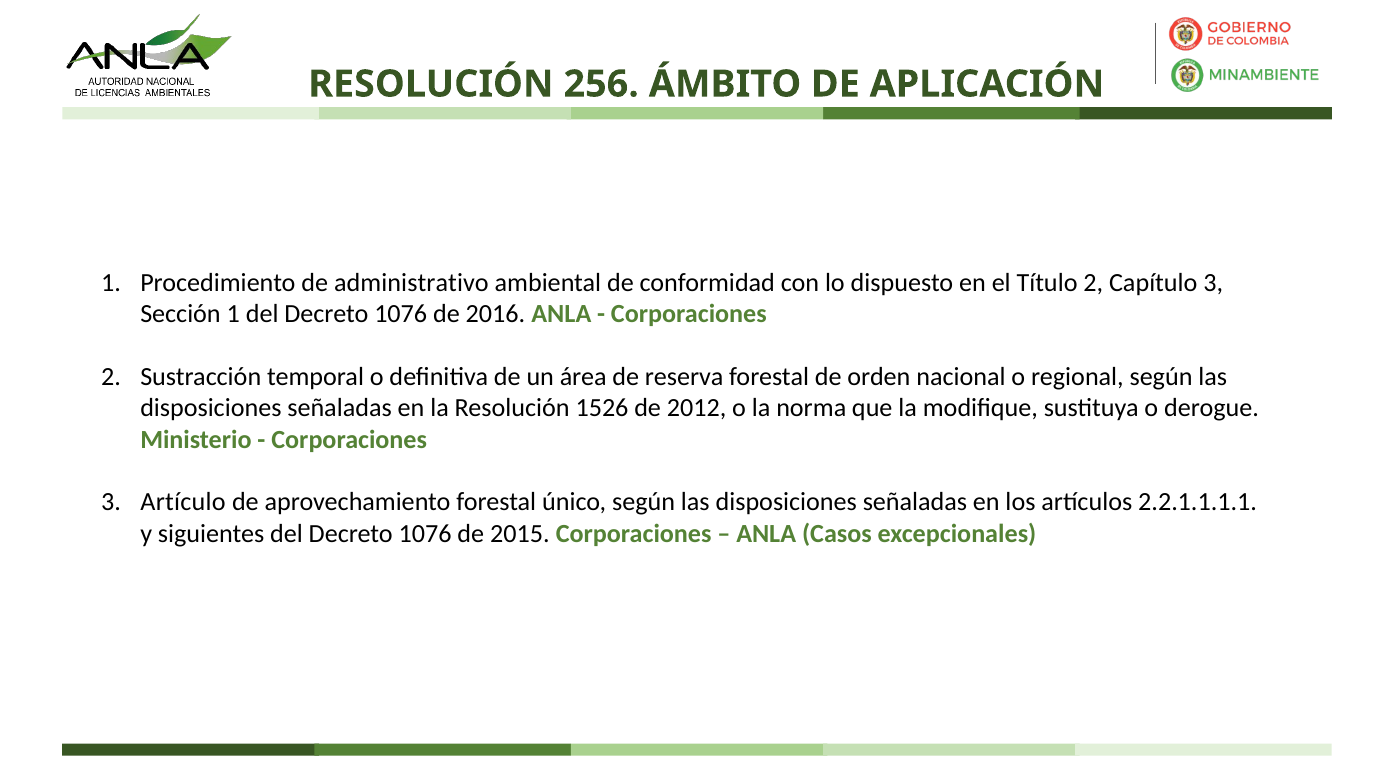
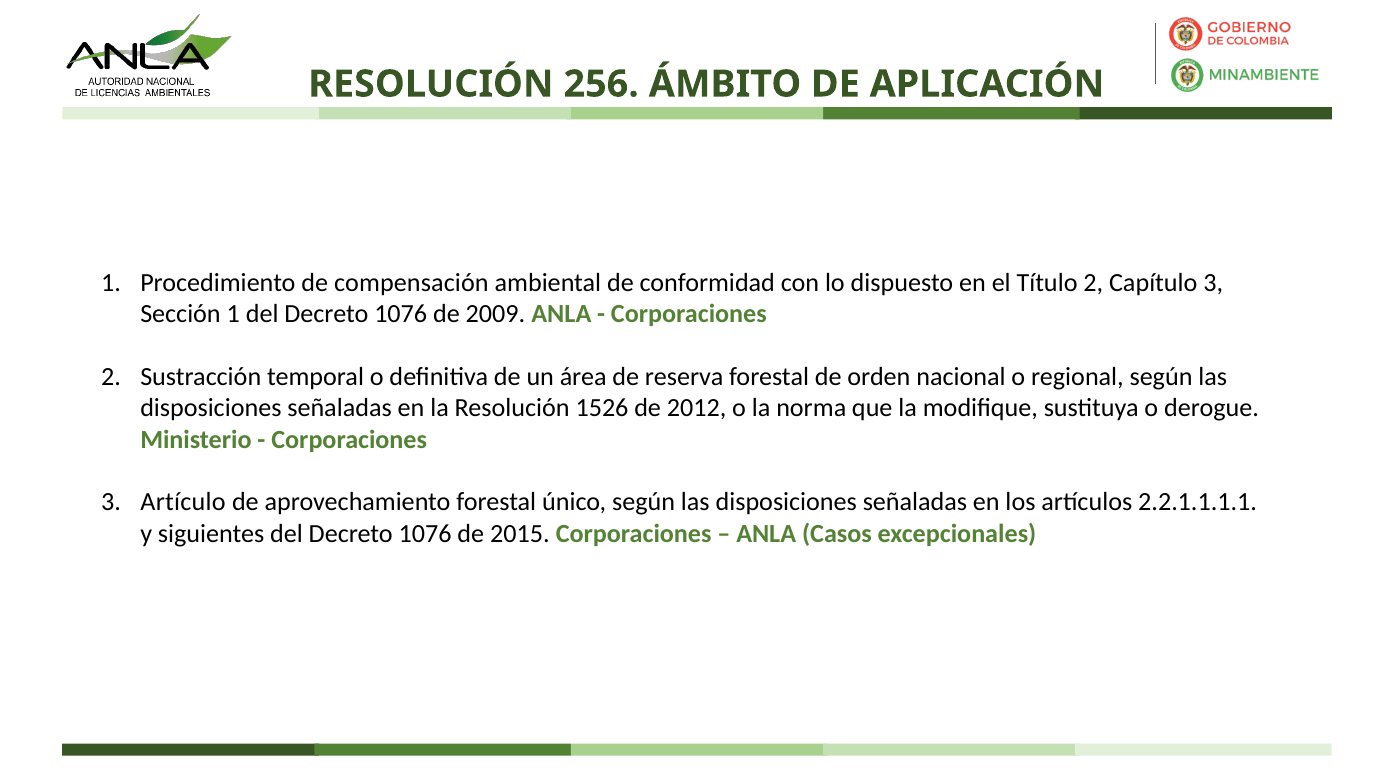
administrativo: administrativo -> compensación
2016: 2016 -> 2009
